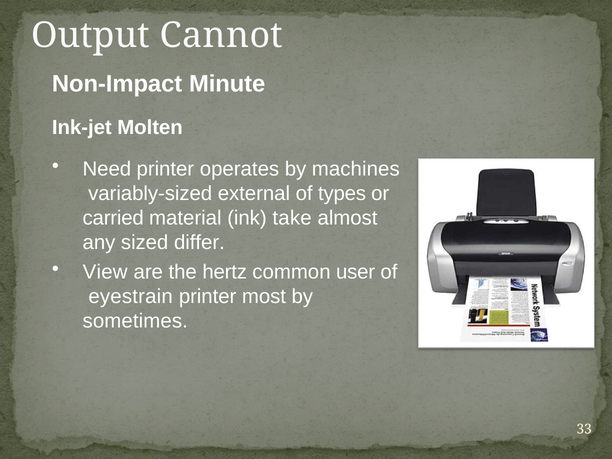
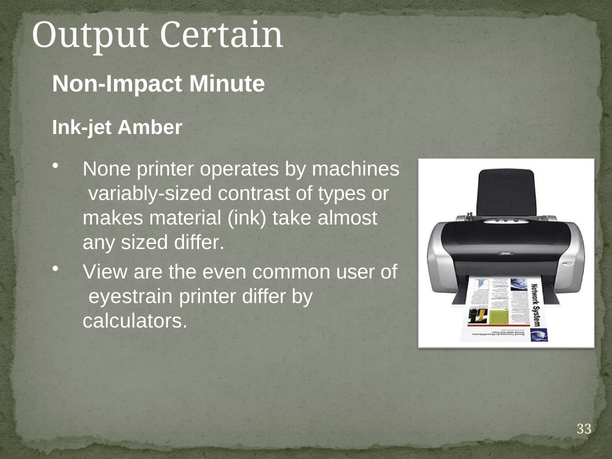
Cannot: Cannot -> Certain
Molten: Molten -> Amber
Need: Need -> None
external: external -> contrast
carried: carried -> makes
hertz: hertz -> even
printer most: most -> differ
sometimes: sometimes -> calculators
